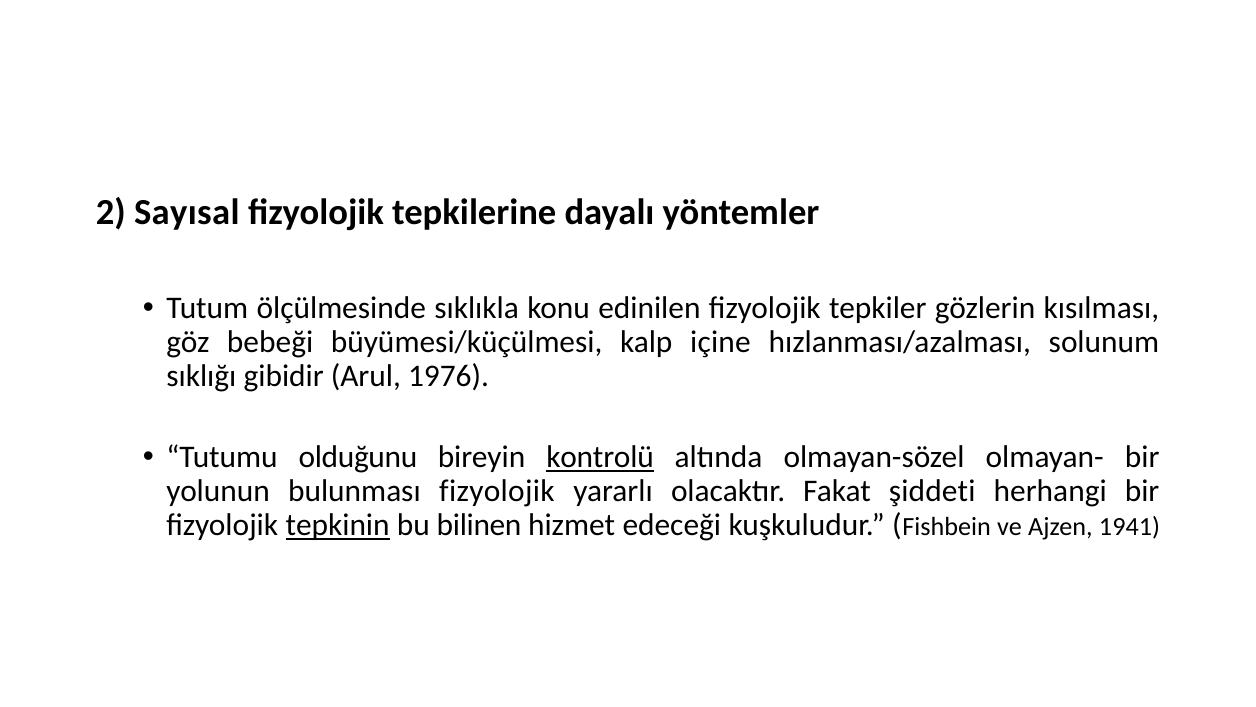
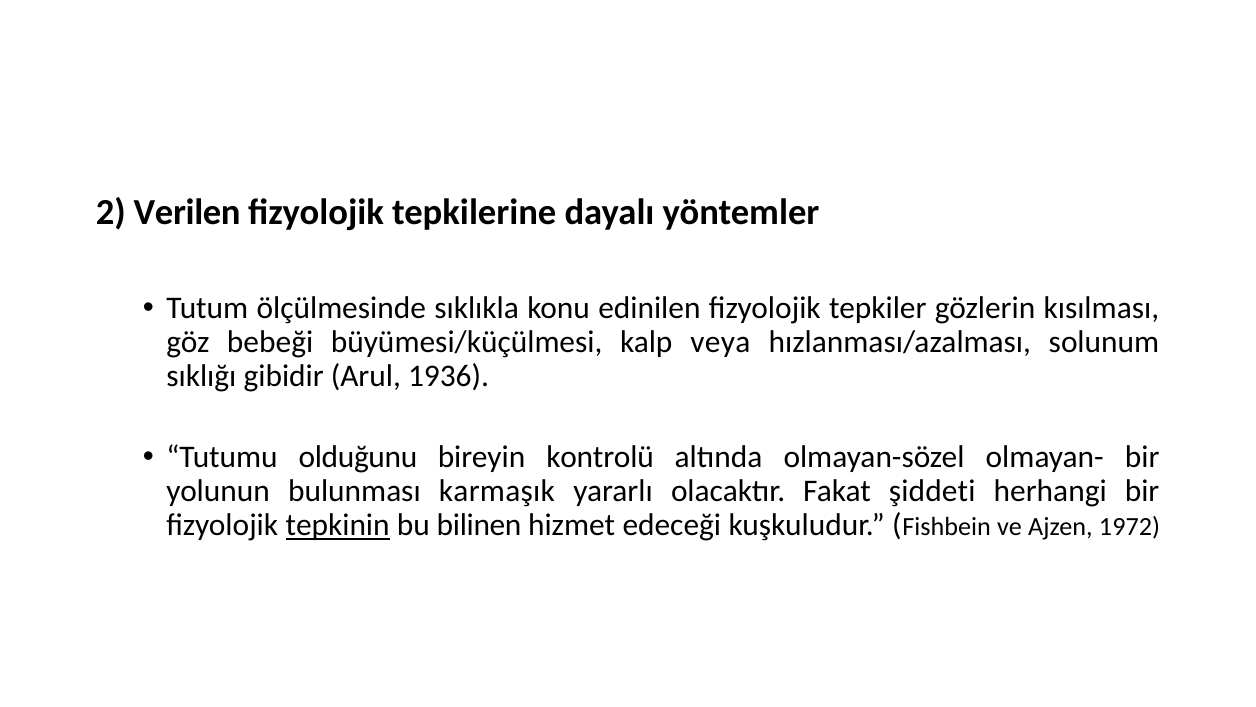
Sayısal: Sayısal -> Verilen
içine: içine -> veya
1976: 1976 -> 1936
kontrolü underline: present -> none
bulunması fizyolojik: fizyolojik -> karmaşık
1941: 1941 -> 1972
